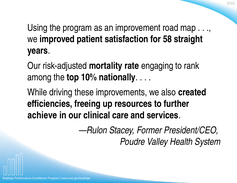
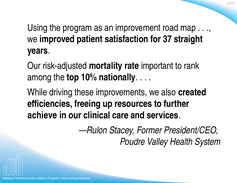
58: 58 -> 37
engaging: engaging -> important
